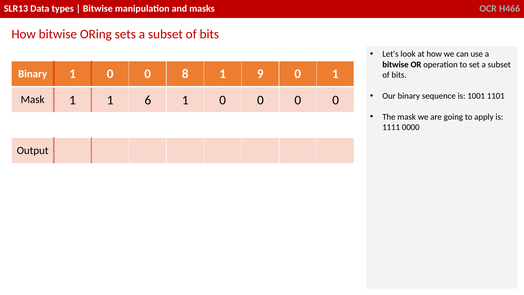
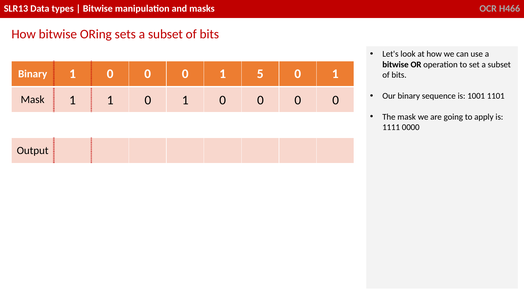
8 at (185, 74): 8 -> 0
9: 9 -> 5
1 1 6: 6 -> 0
